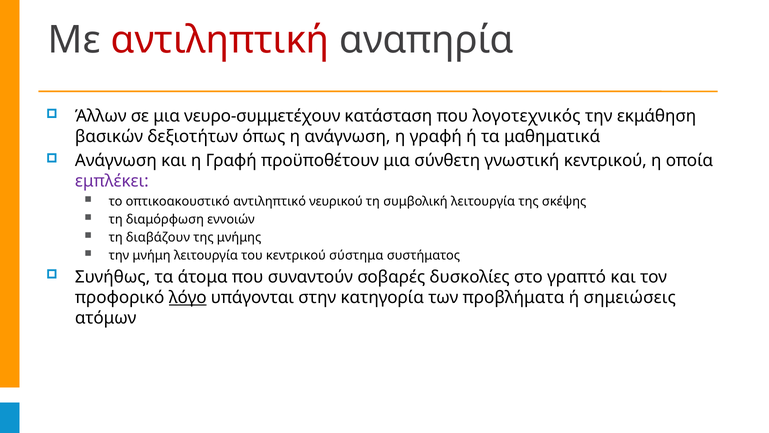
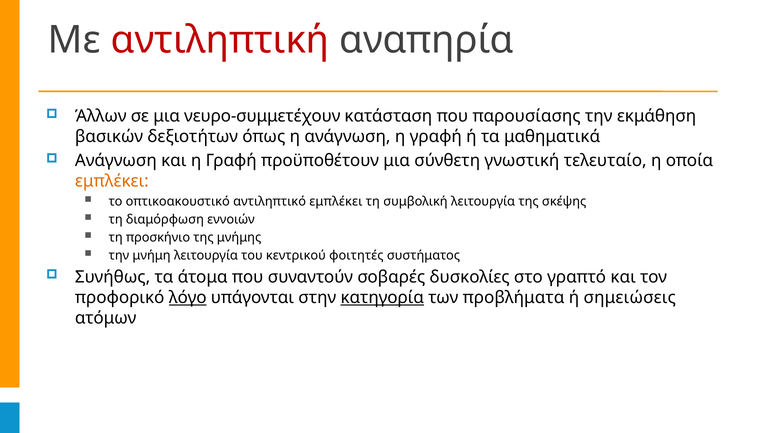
λογοτεχνικός: λογοτεχνικός -> παρουσίασης
γνωστική κεντρικού: κεντρικού -> τελευταίο
εμπλέκει at (112, 181) colour: purple -> orange
αντιληπτικό νευρικού: νευρικού -> εμπλέκει
διαβάζουν: διαβάζουν -> προσκήνιο
σύστημα: σύστημα -> φοιτητές
κατηγορία underline: none -> present
